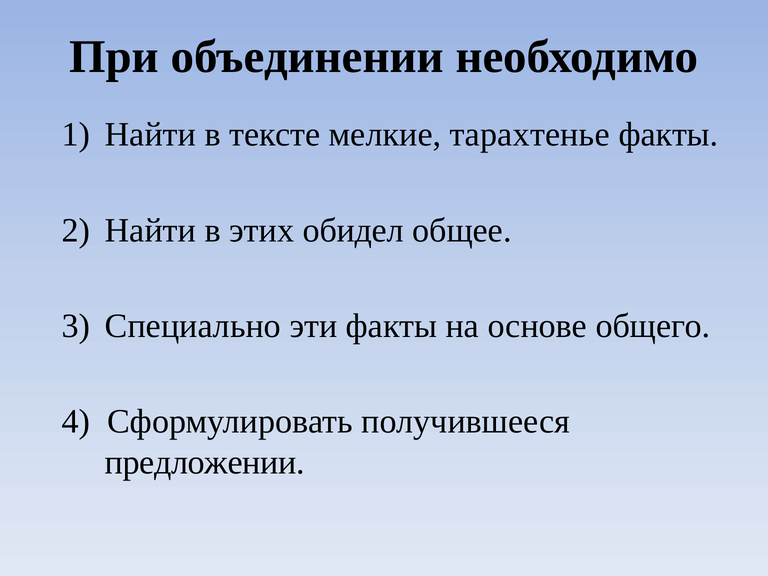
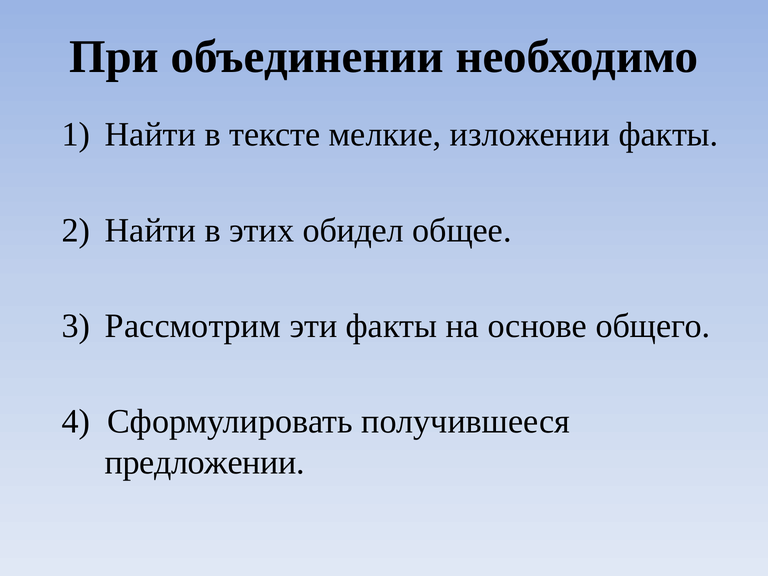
тарахтенье: тарахтенье -> изложении
Специально: Специально -> Рассмотрим
